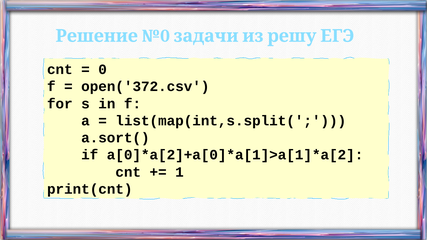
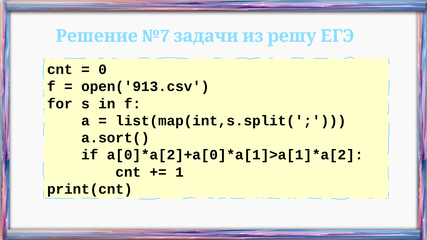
№0: №0 -> №7
open('372.csv: open('372.csv -> open('913.csv
